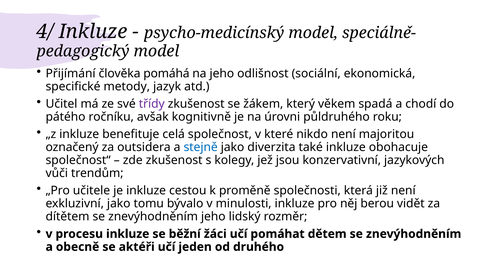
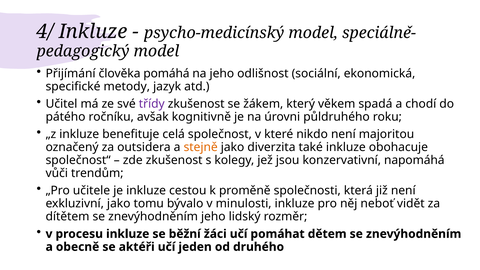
stejně colour: blue -> orange
jazykových: jazykových -> napomáhá
berou: berou -> neboť
